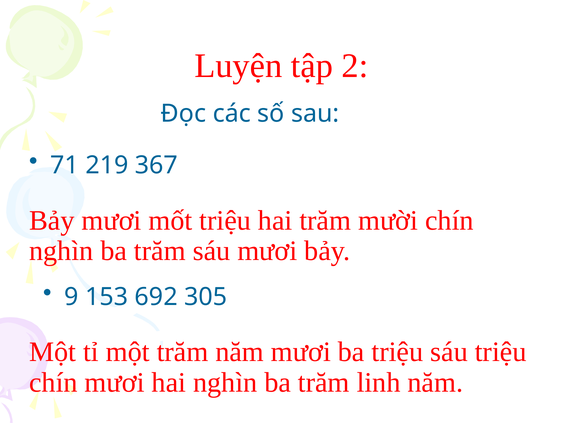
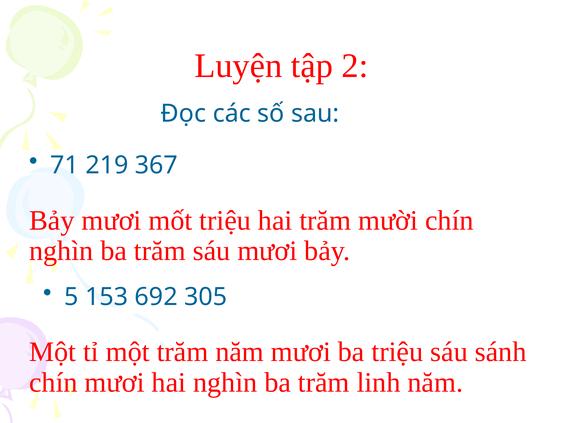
9: 9 -> 5
sáu triệu: triệu -> sánh
